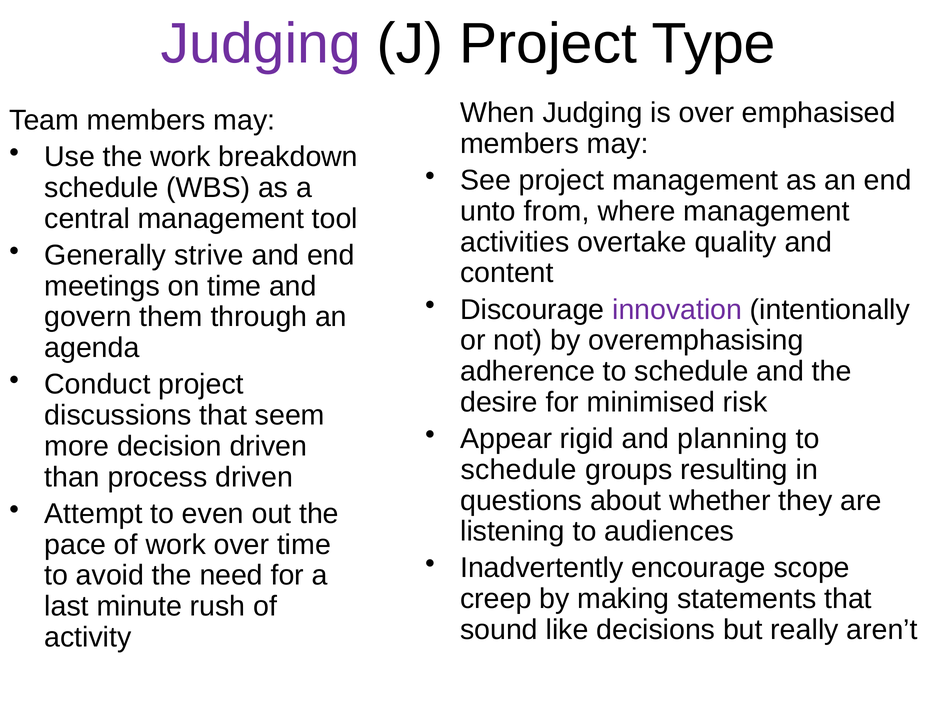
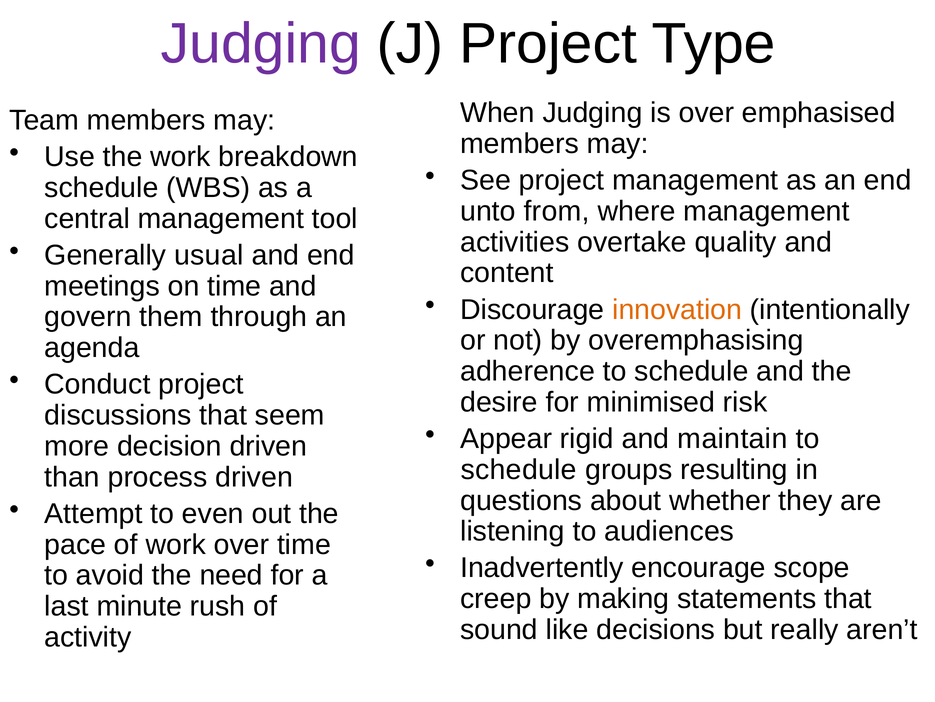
strive: strive -> usual
innovation colour: purple -> orange
planning: planning -> maintain
